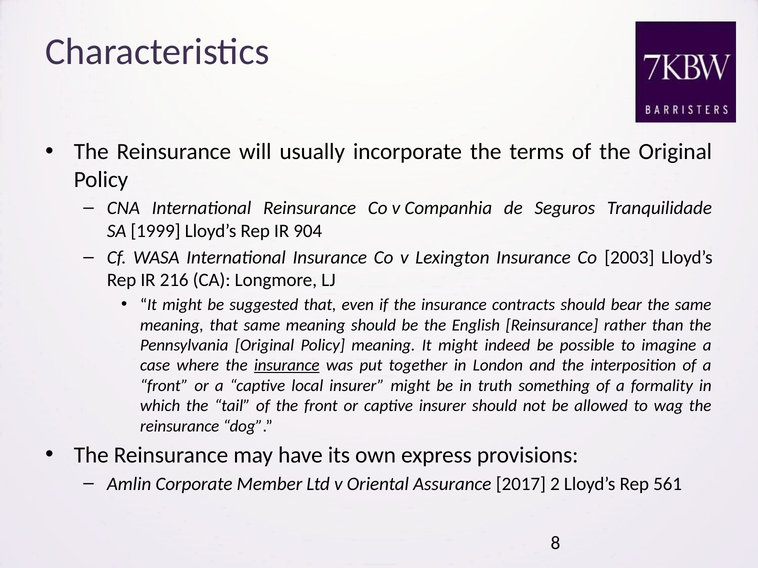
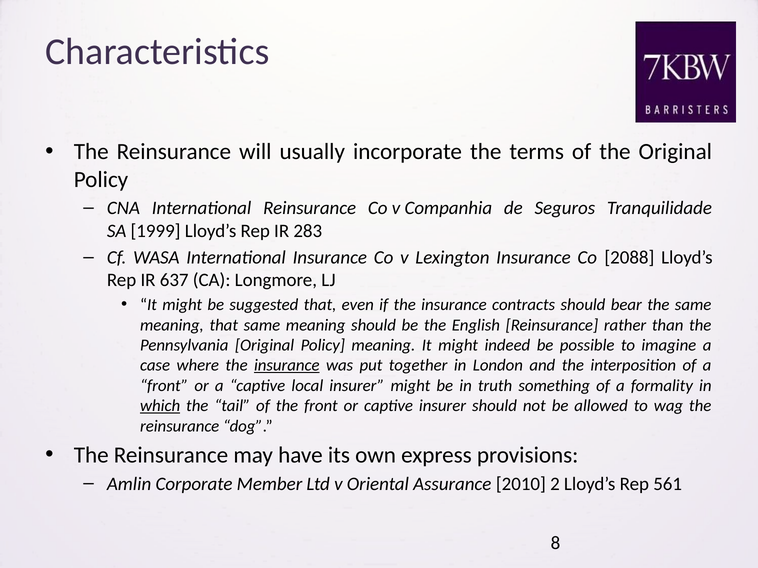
904: 904 -> 283
2003: 2003 -> 2088
216: 216 -> 637
which underline: none -> present
2017: 2017 -> 2010
